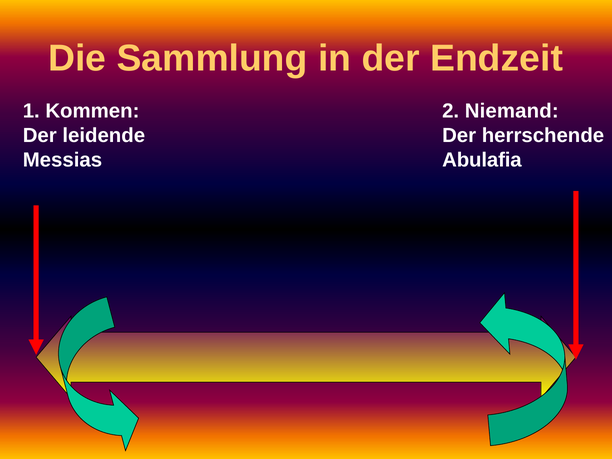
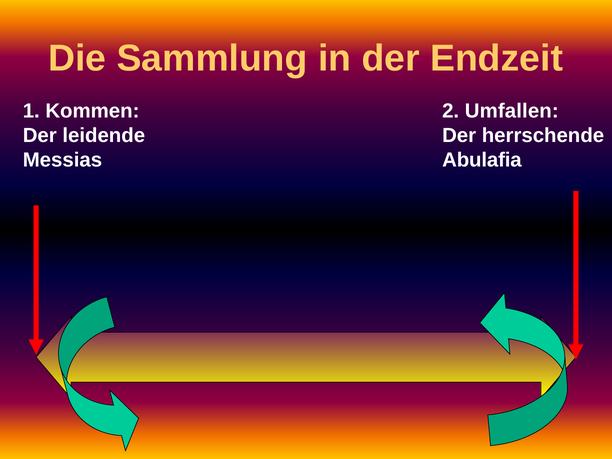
Niemand: Niemand -> Umfallen
